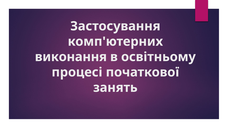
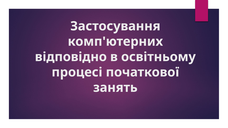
виконання: виконання -> відповідно
